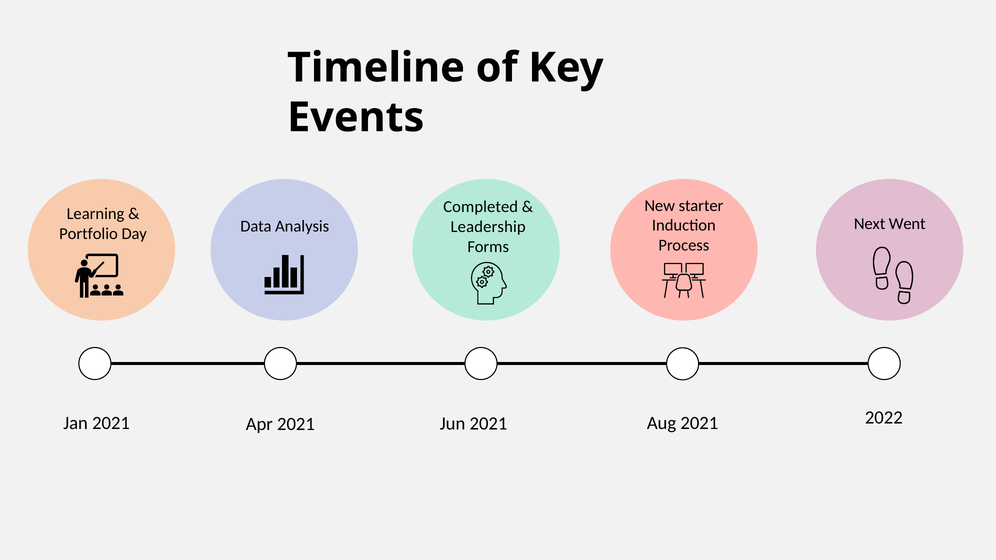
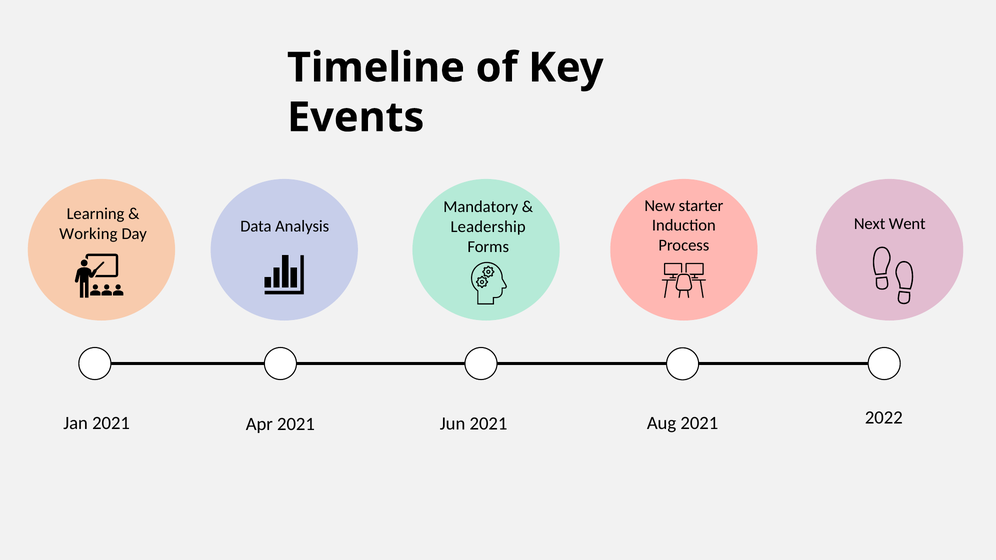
Completed: Completed -> Mandatory
Portfolio: Portfolio -> Working
